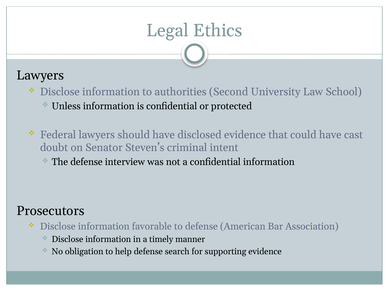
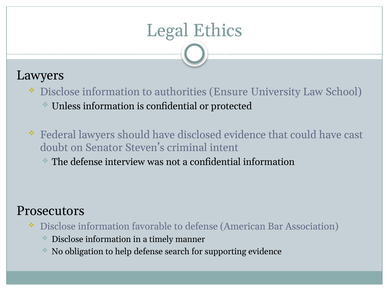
Second: Second -> Ensure
